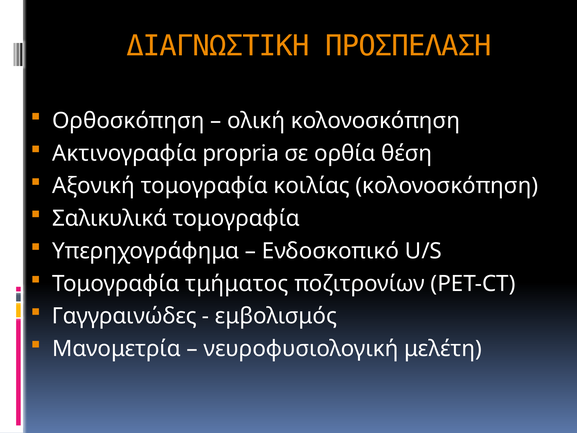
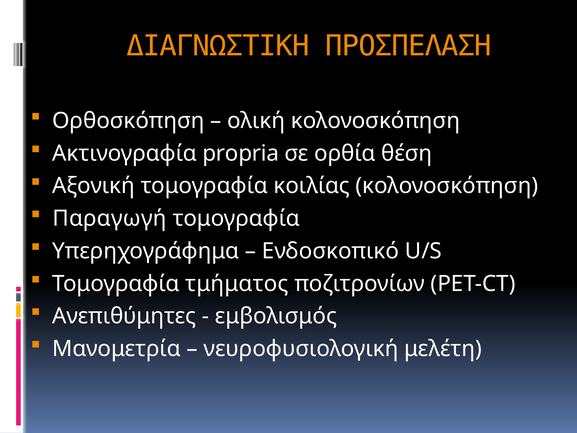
Σαλικυλικά: Σαλικυλικά -> Παραγωγή
Γαγγραινώδες: Γαγγραινώδες -> Ανεπιθύμητες
